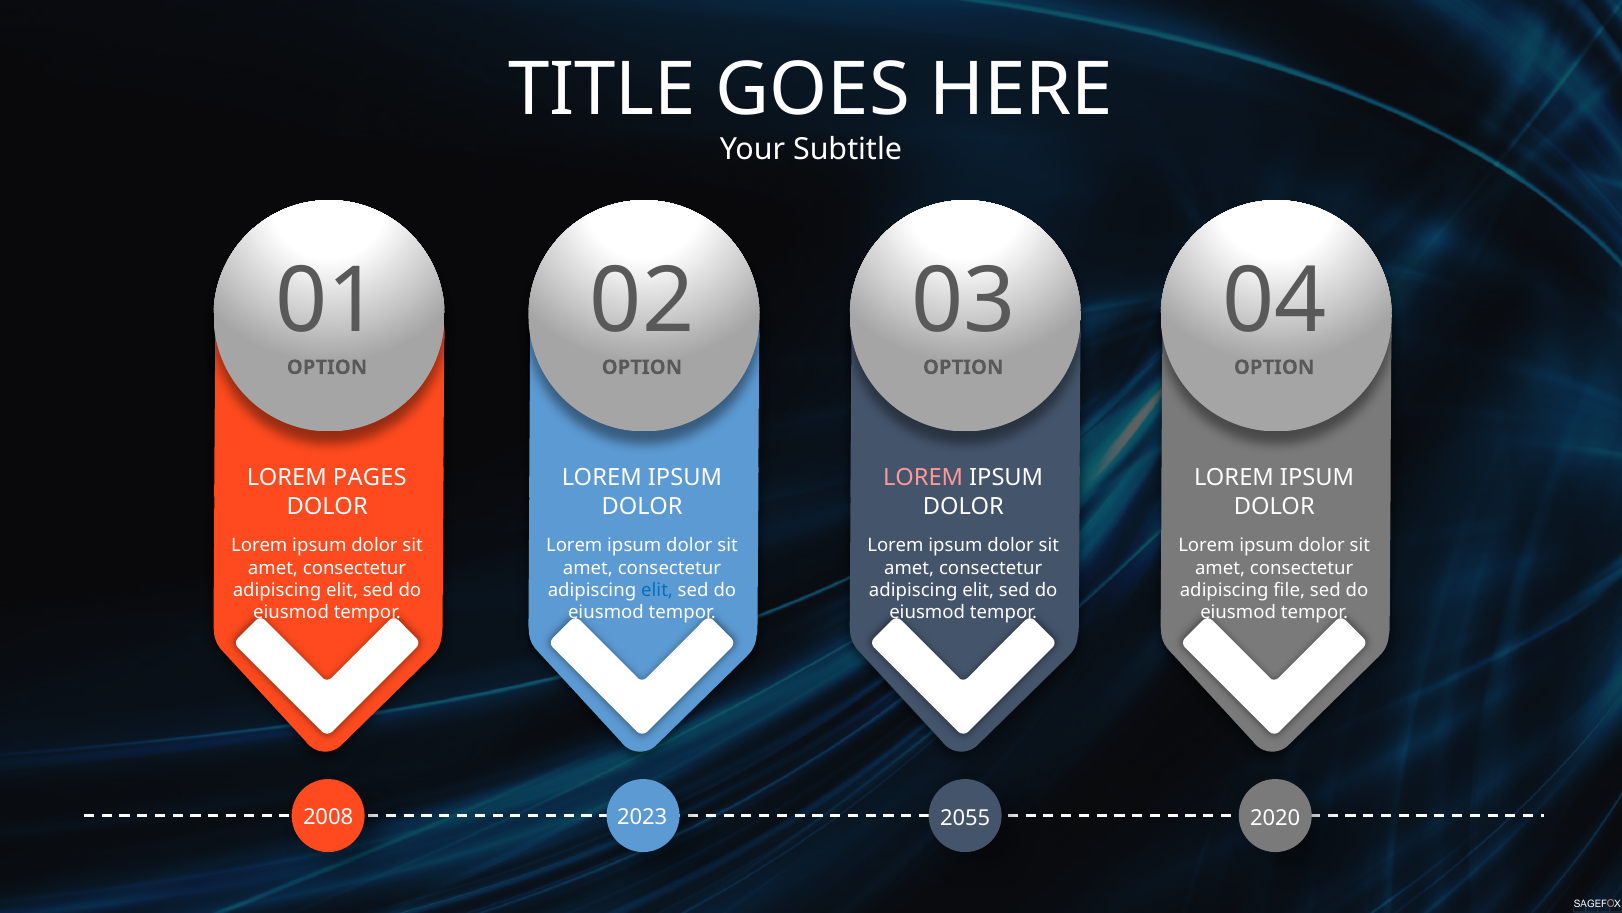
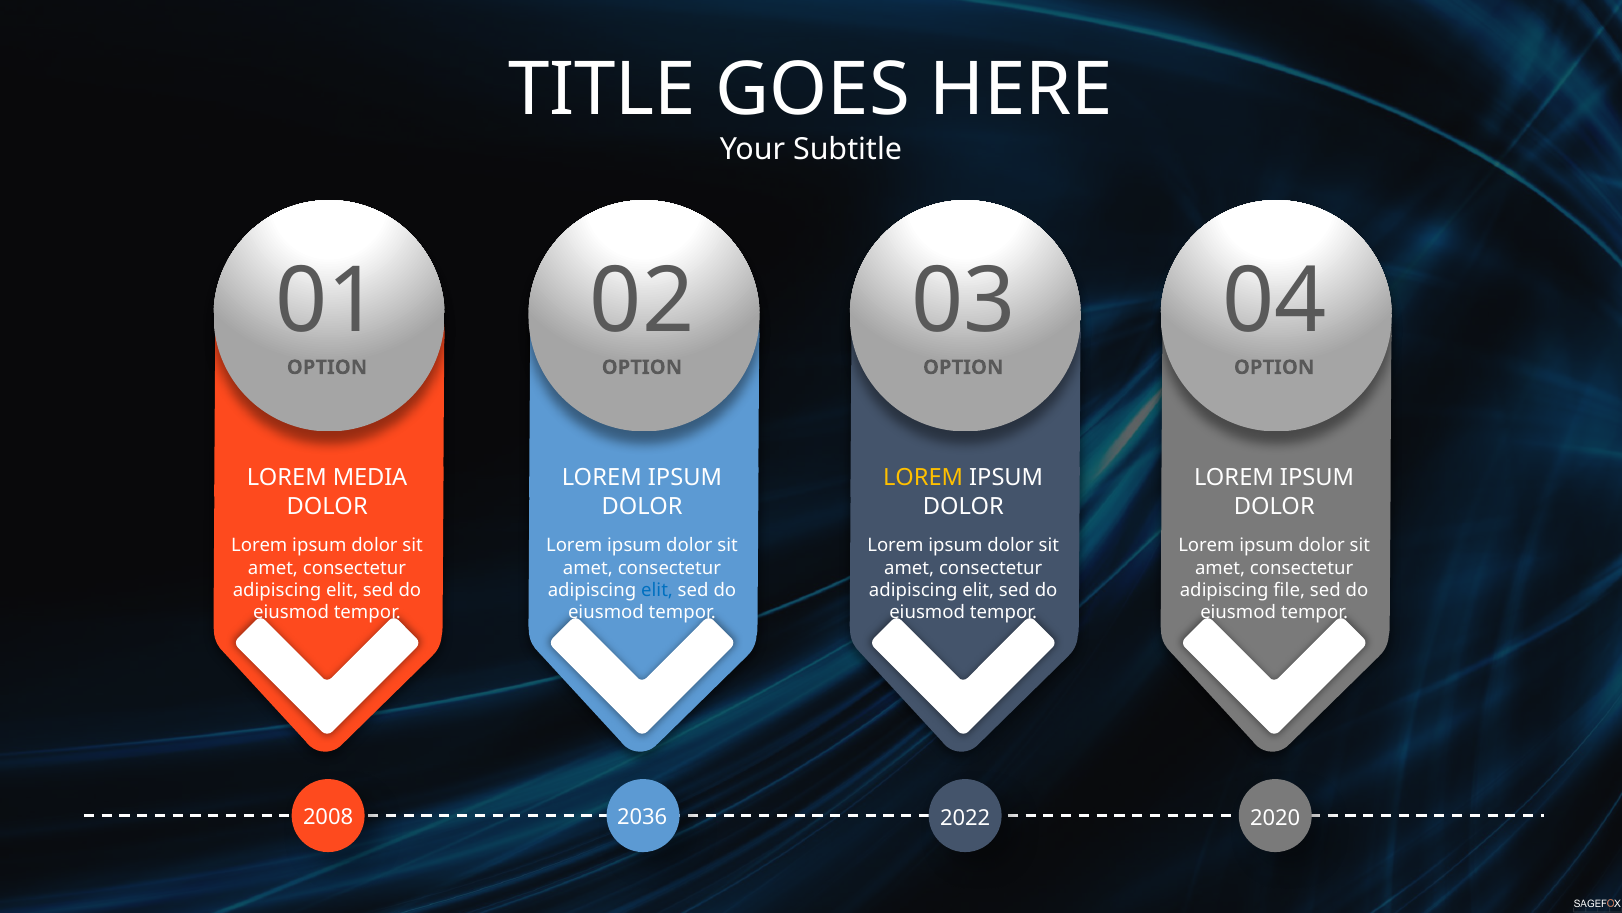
PAGES: PAGES -> MEDIA
LOREM at (923, 478) colour: pink -> yellow
2023: 2023 -> 2036
2055: 2055 -> 2022
